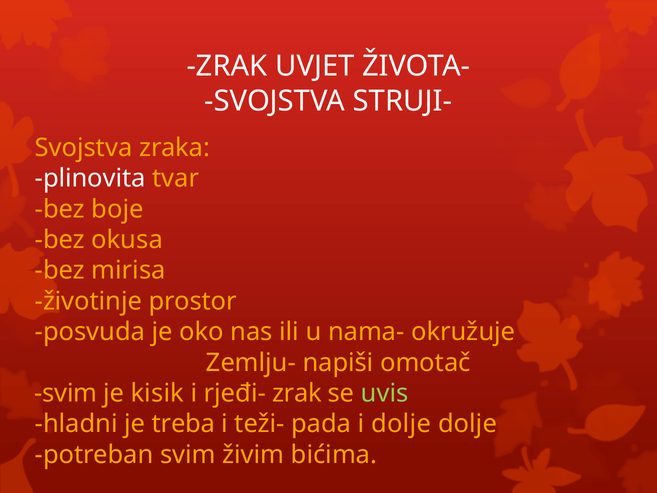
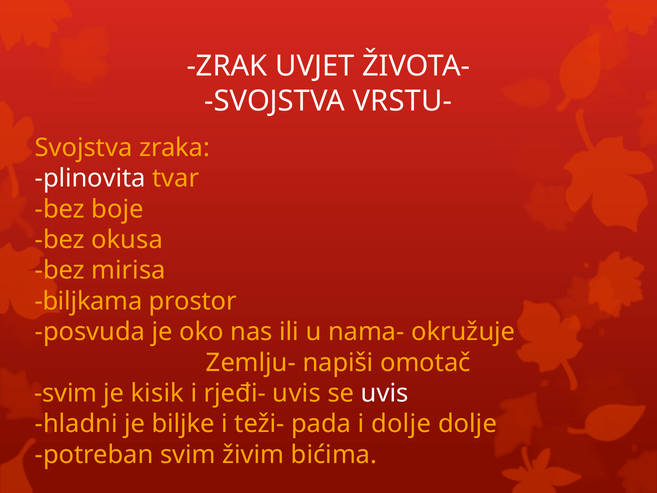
STRUJI-: STRUJI- -> VRSTU-
životinje: životinje -> biljkama
rjeđi- zrak: zrak -> uvis
uvis at (385, 393) colour: light green -> white
treba: treba -> biljke
